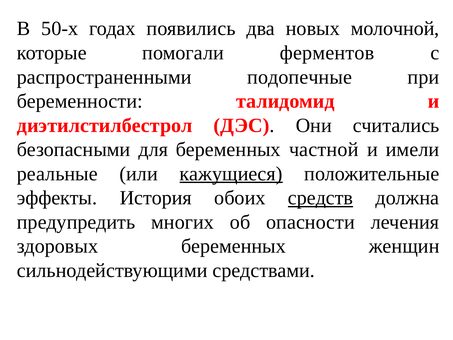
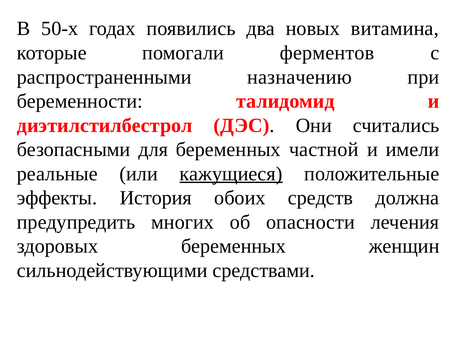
молочной: молочной -> витамина
подопечные: подопечные -> назначению
средств underline: present -> none
